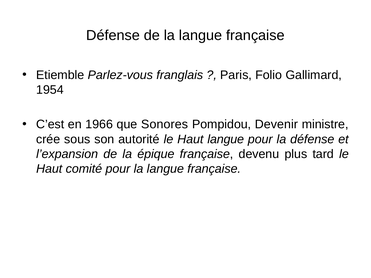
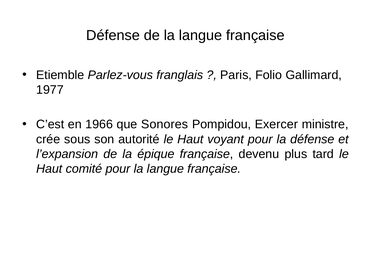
1954: 1954 -> 1977
Devenir: Devenir -> Exercer
Haut langue: langue -> voyant
